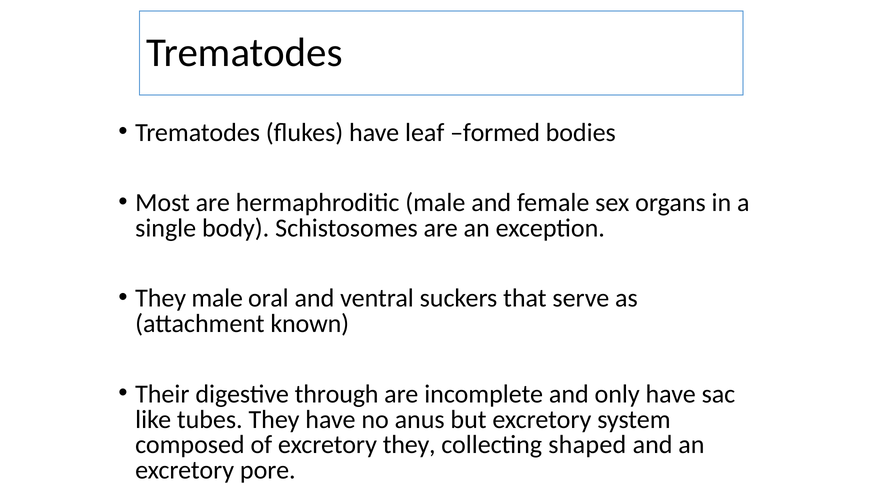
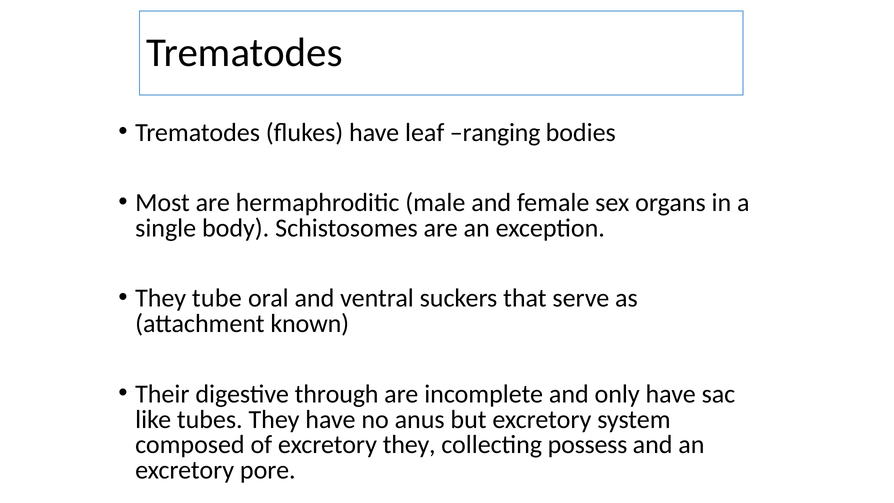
formed: formed -> ranging
They male: male -> tube
shaped: shaped -> possess
